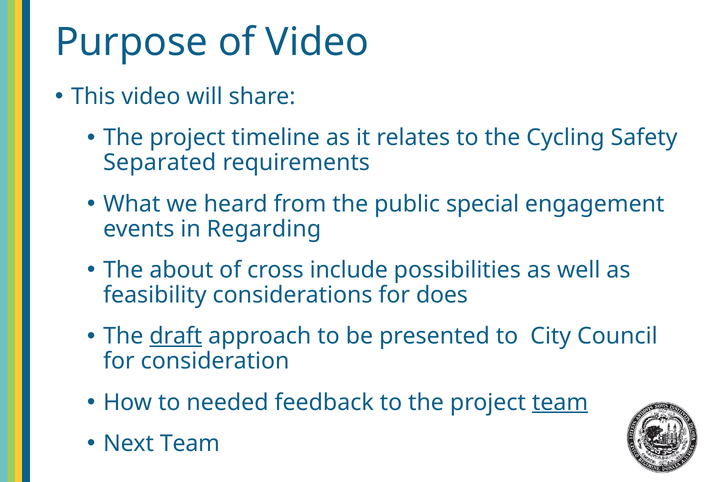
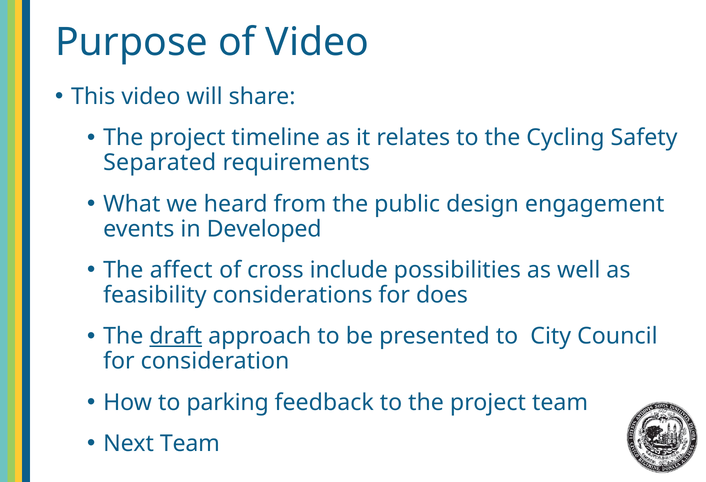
special: special -> design
Regarding: Regarding -> Developed
about: about -> affect
needed: needed -> parking
team at (560, 402) underline: present -> none
